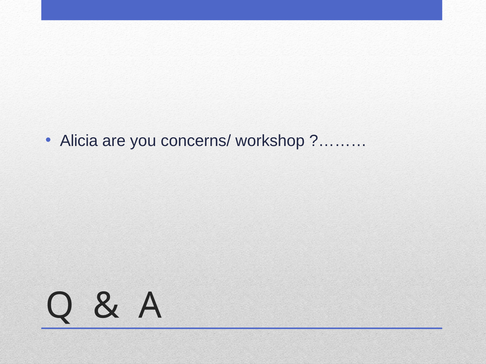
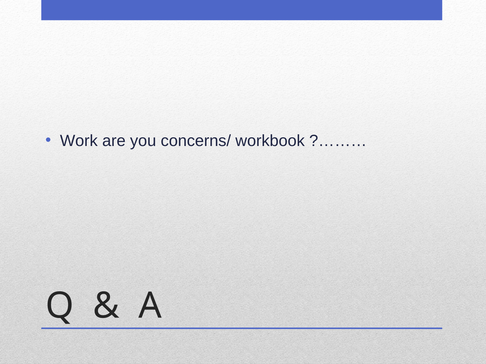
Alicia: Alicia -> Work
workshop: workshop -> workbook
